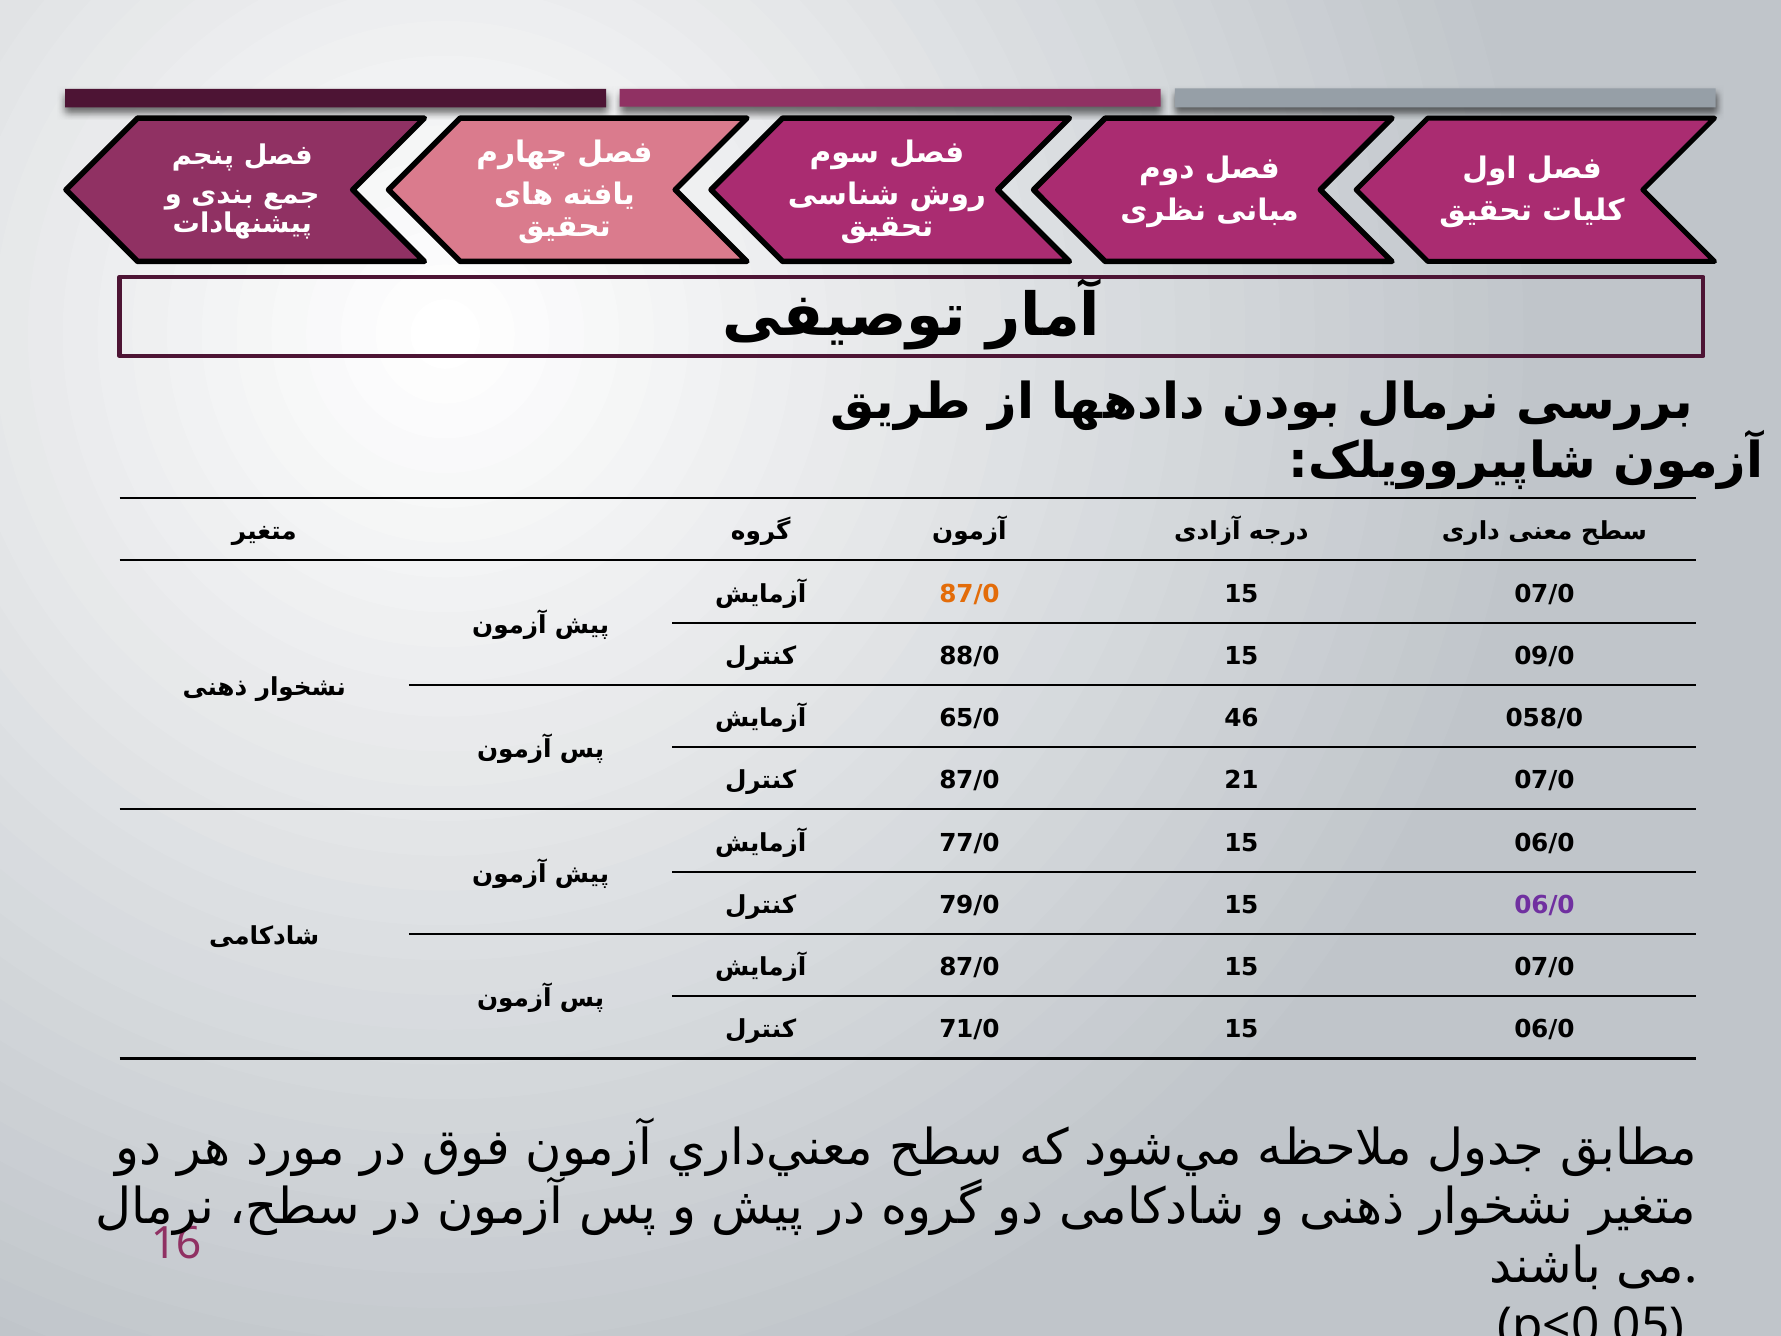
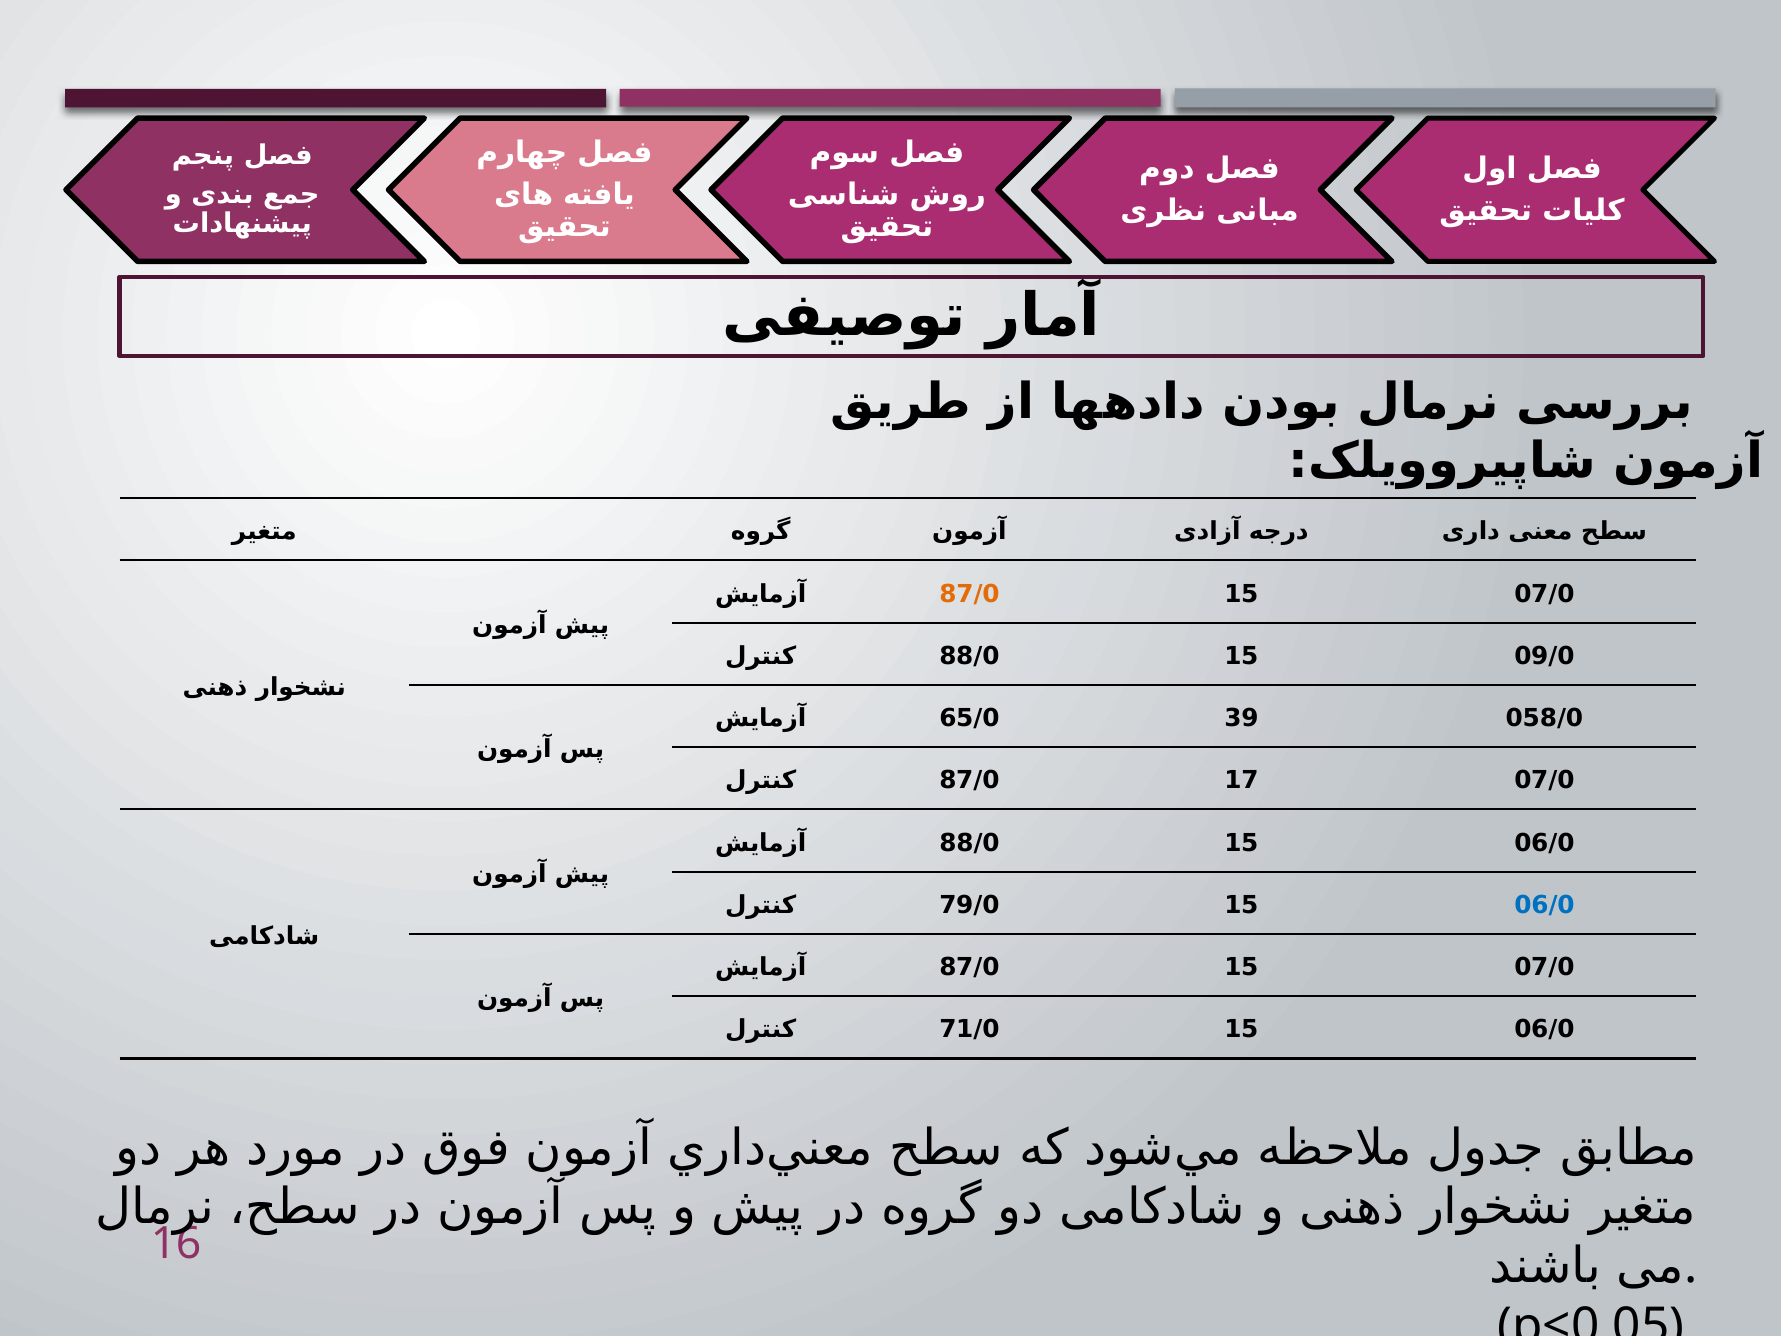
46: 46 -> 39
21: 21 -> 17
77/0 at (969, 843): 77/0 -> 88/0
06/0 at (1545, 905) colour: purple -> blue
